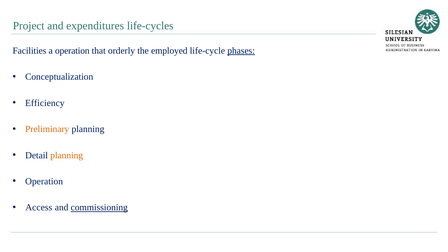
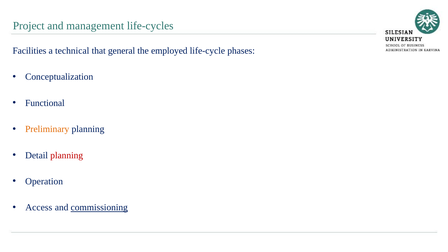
expenditures: expenditures -> management
a operation: operation -> technical
orderly: orderly -> general
phases underline: present -> none
Efficiency: Efficiency -> Functional
planning at (67, 155) colour: orange -> red
